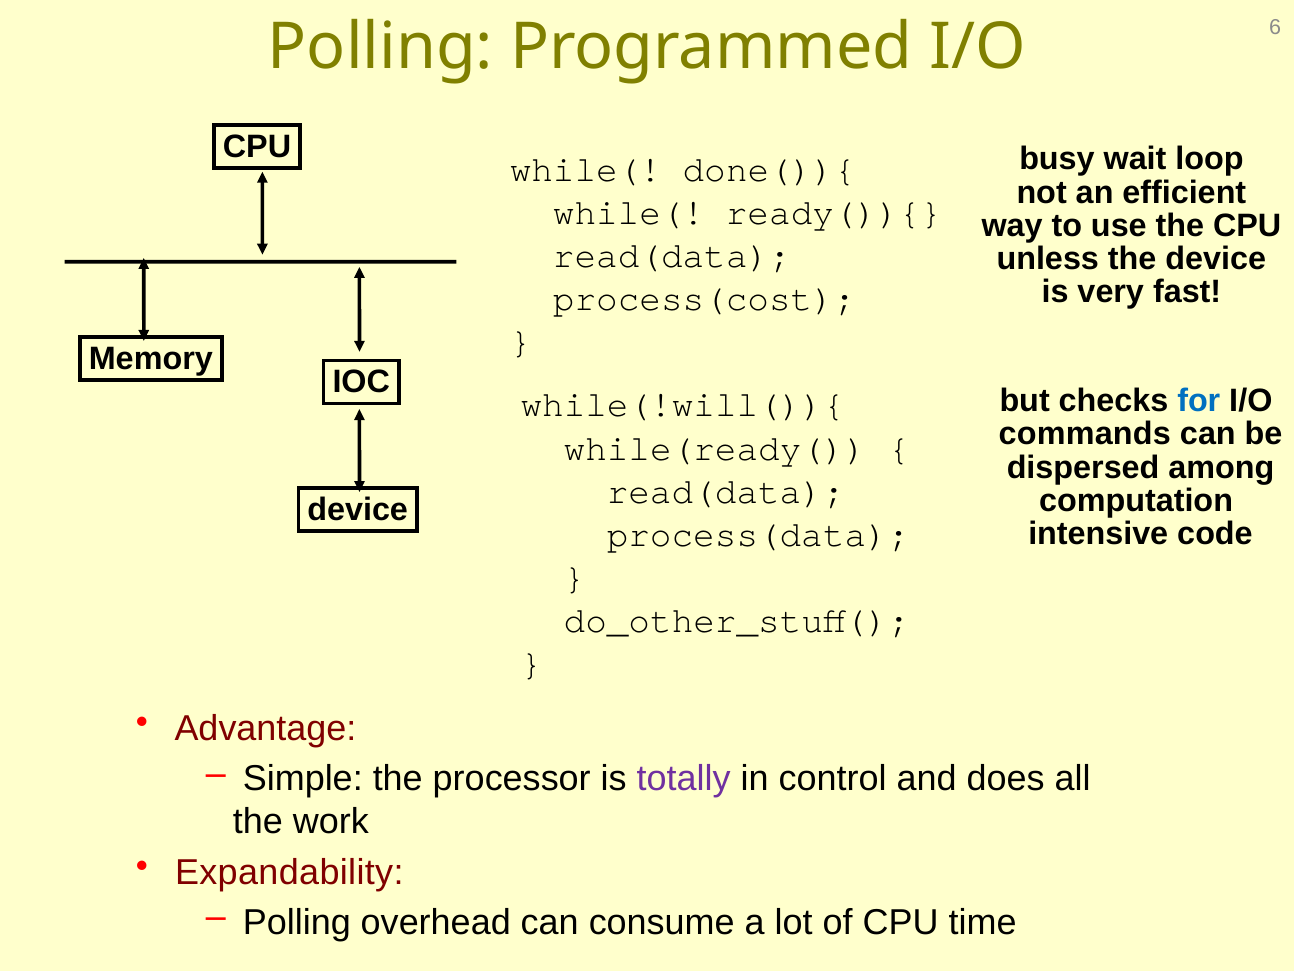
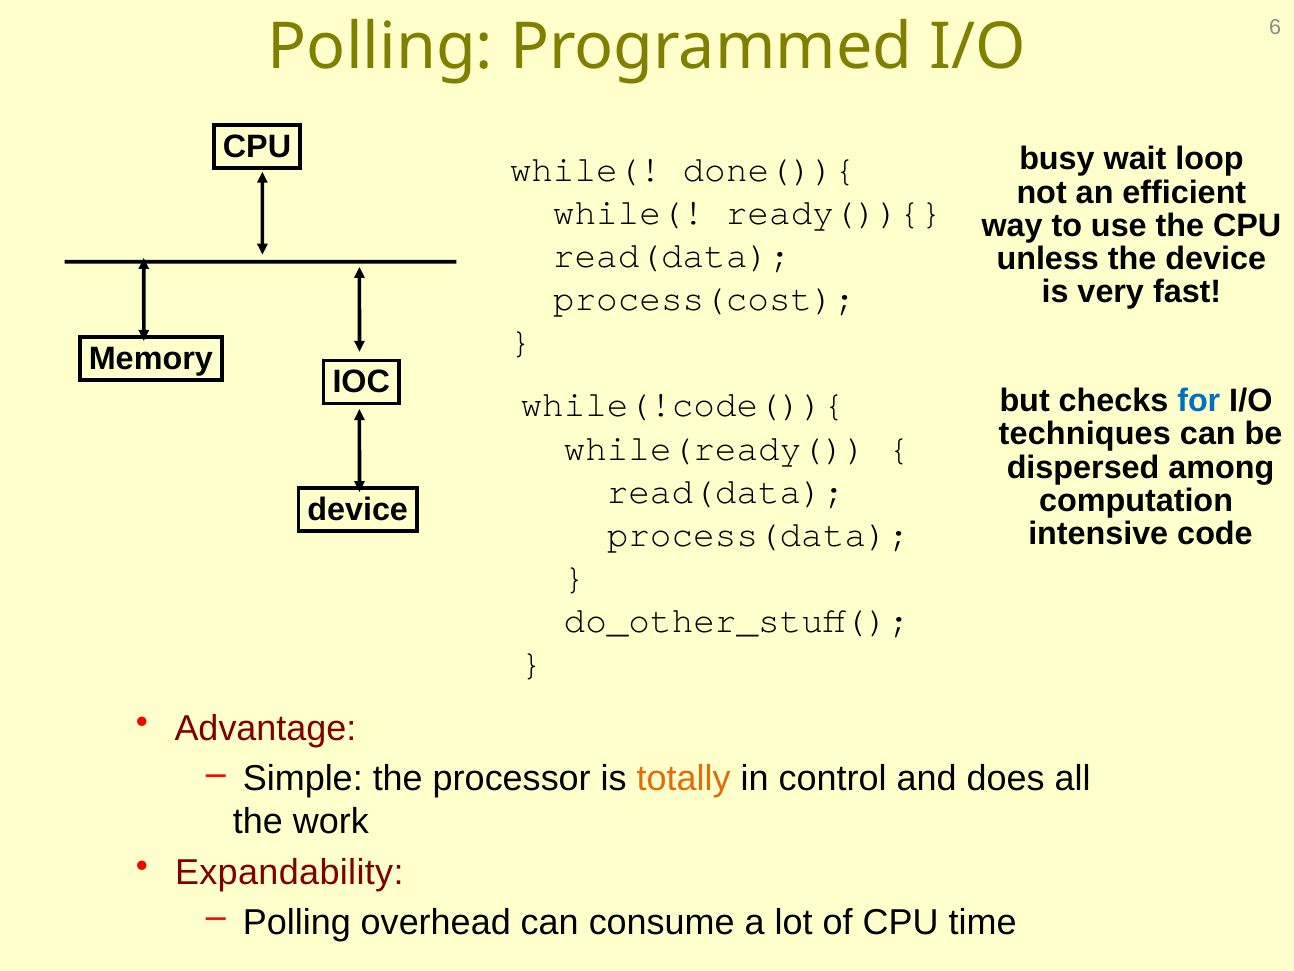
while(!will()){: while(!will()){ -> while(!code()){
commands: commands -> techniques
totally colour: purple -> orange
